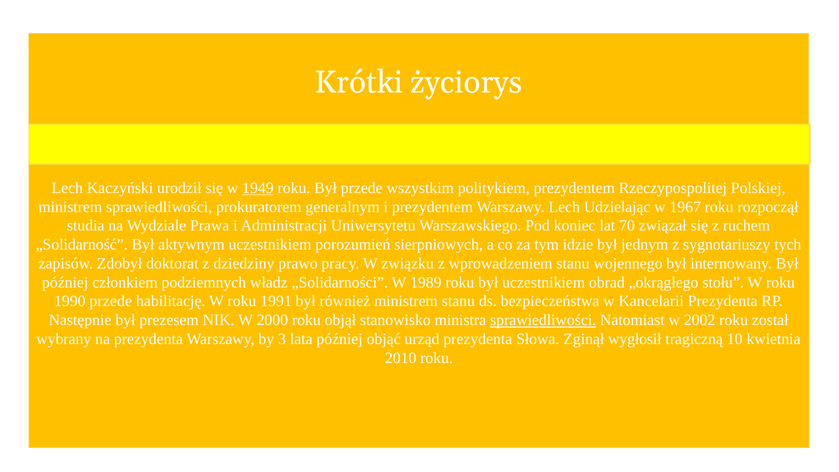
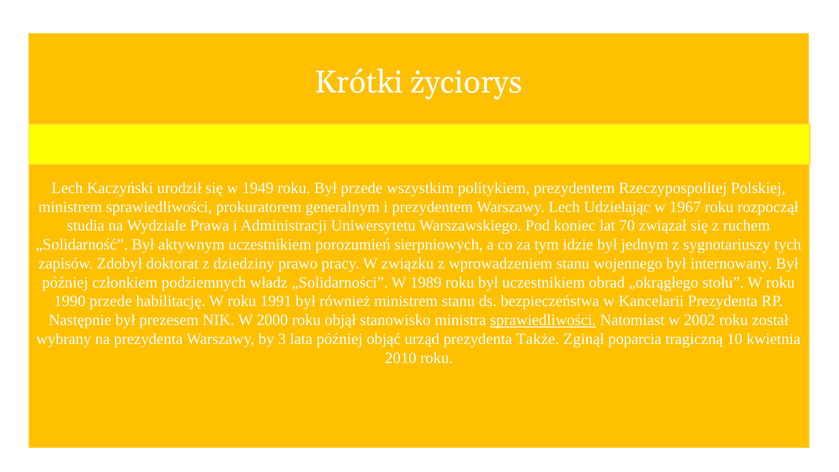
1949 underline: present -> none
Słowa: Słowa -> Także
wygłosił: wygłosił -> poparcia
